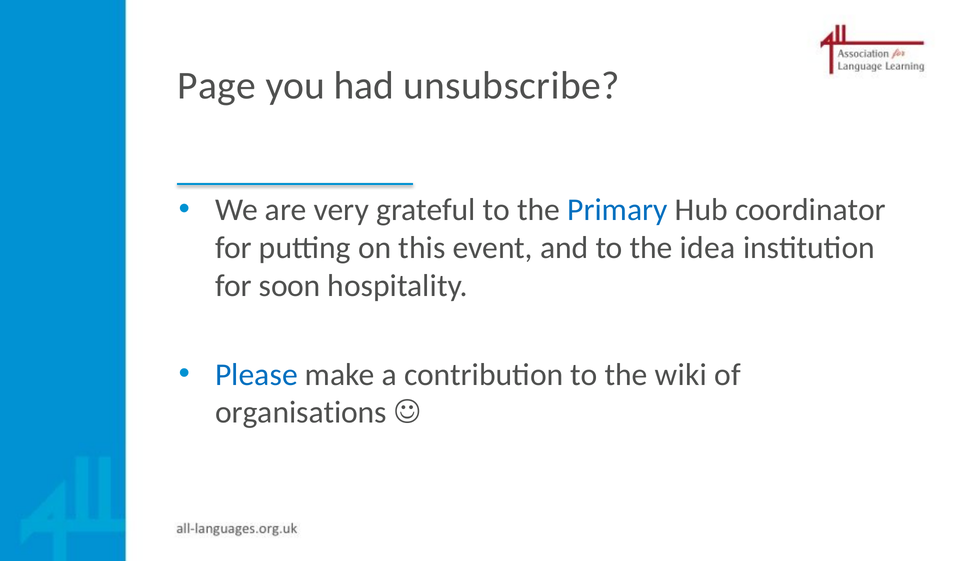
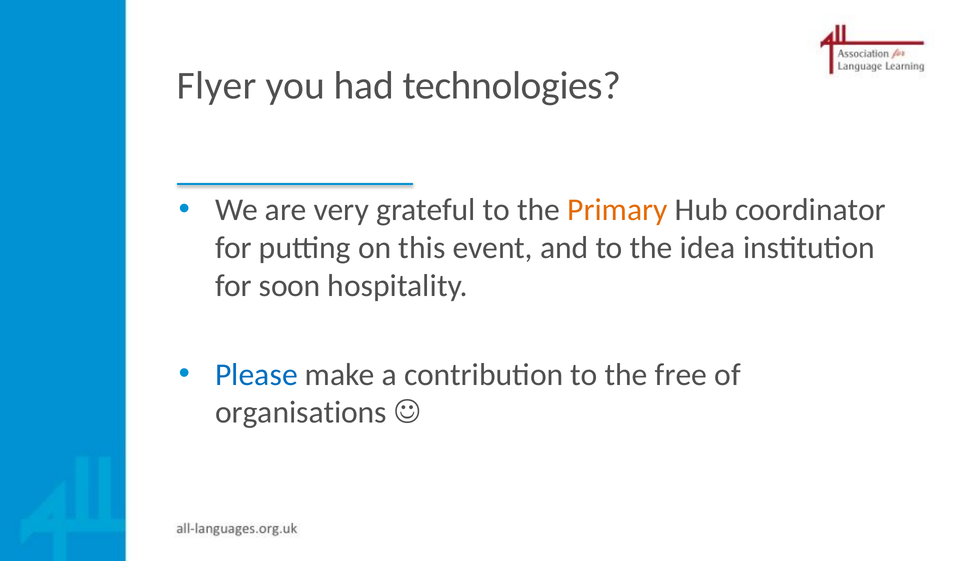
Page: Page -> Flyer
unsubscribe: unsubscribe -> technologies
Primary colour: blue -> orange
wiki: wiki -> free
